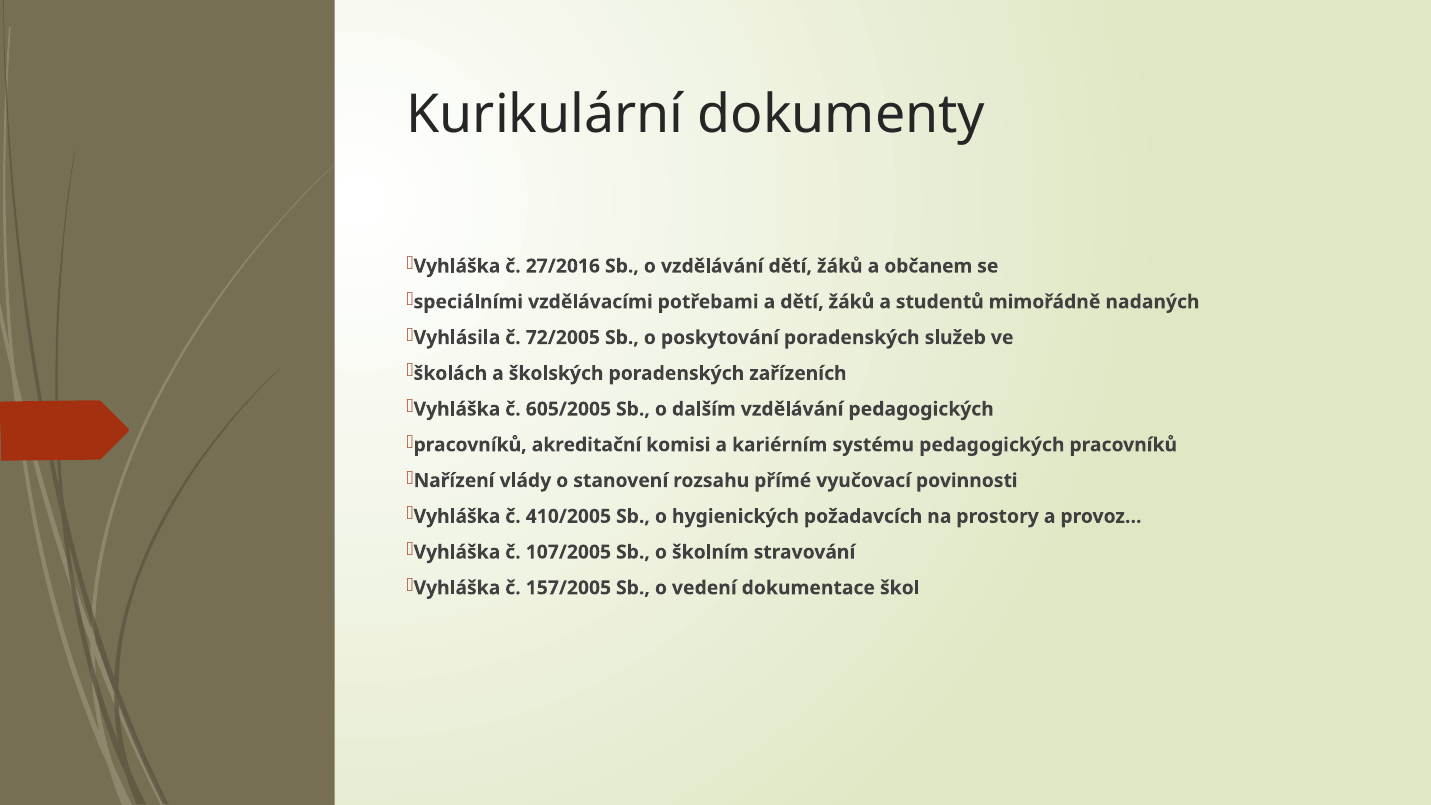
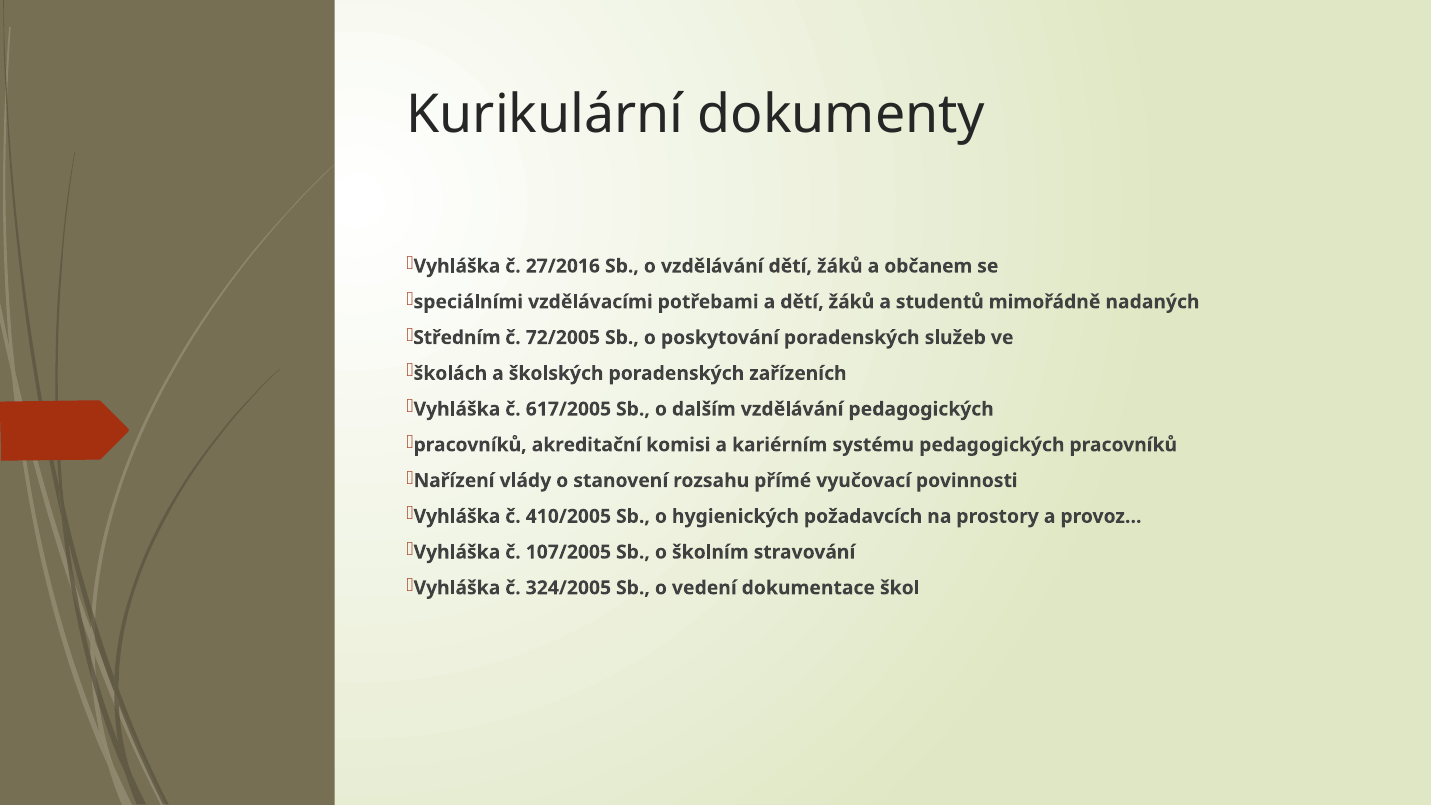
Vyhlásila: Vyhlásila -> Středním
605/2005: 605/2005 -> 617/2005
157/2005: 157/2005 -> 324/2005
